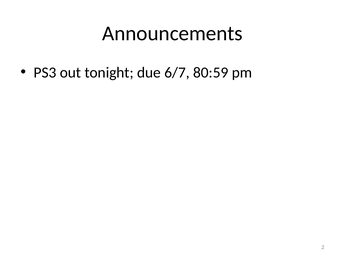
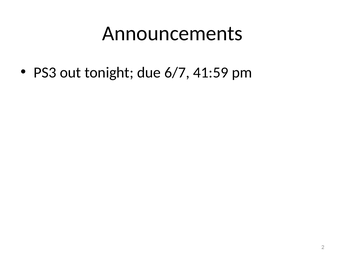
80:59: 80:59 -> 41:59
